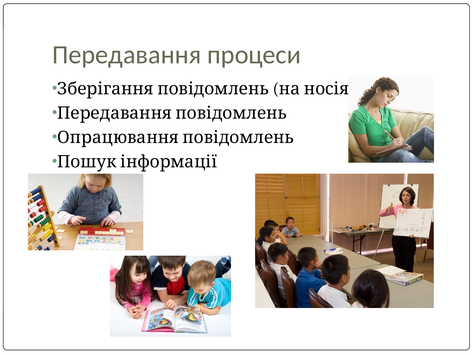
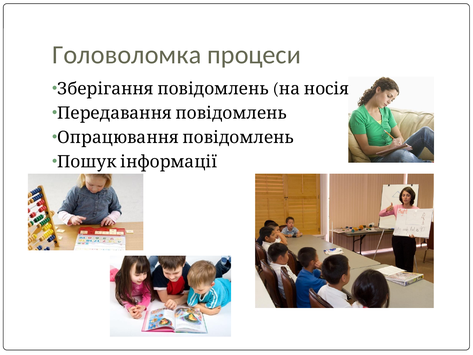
Передавання: Передавання -> Головоломка
